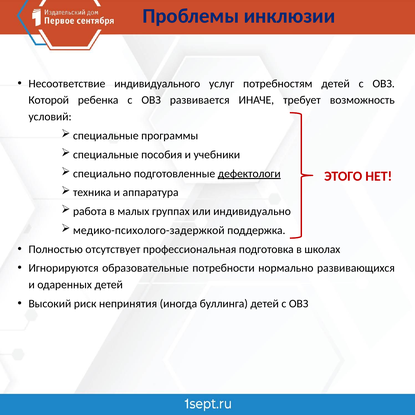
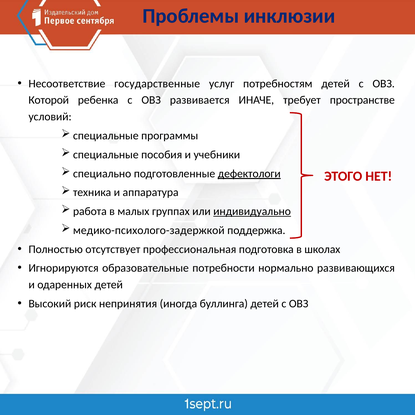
индивидуального: индивидуального -> государственные
возможность: возможность -> пространстве
индивидуально underline: none -> present
